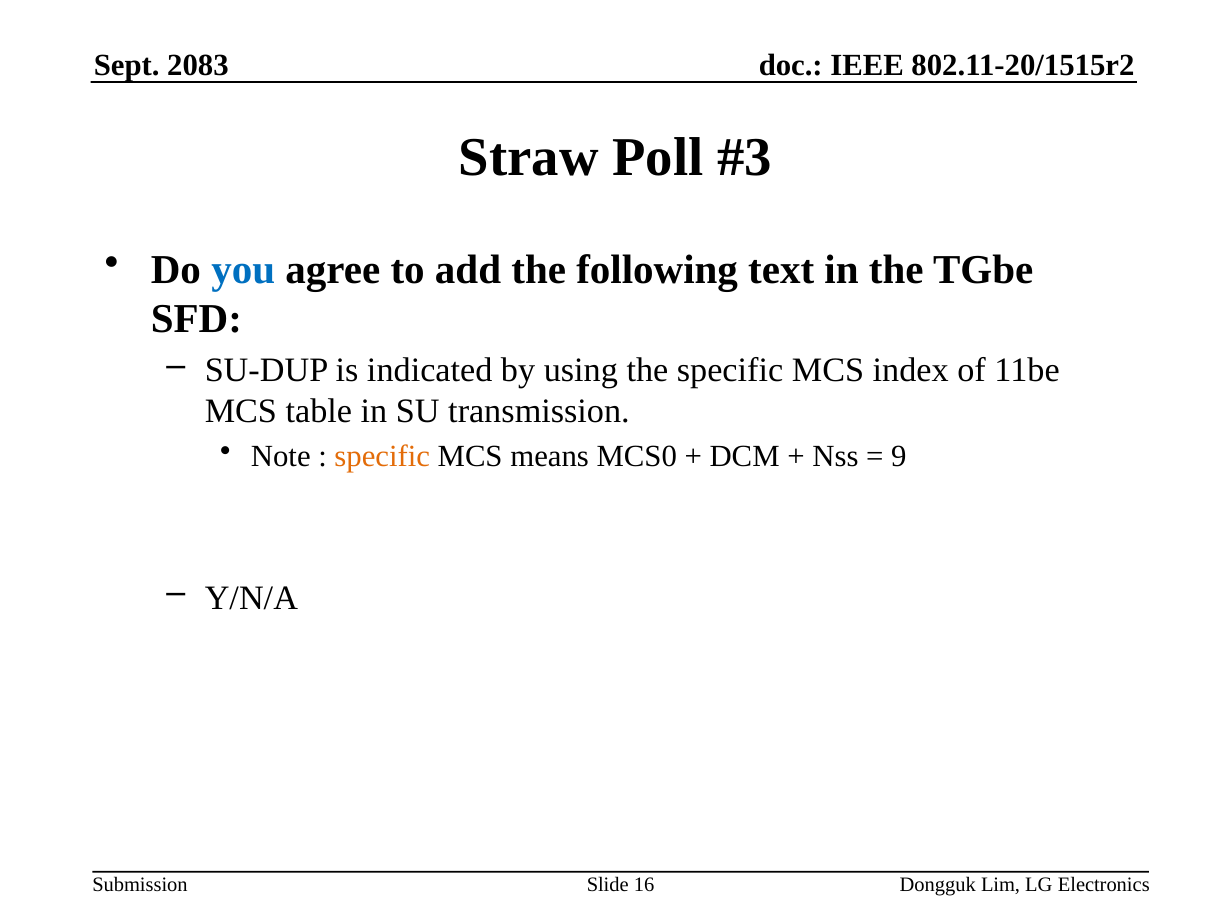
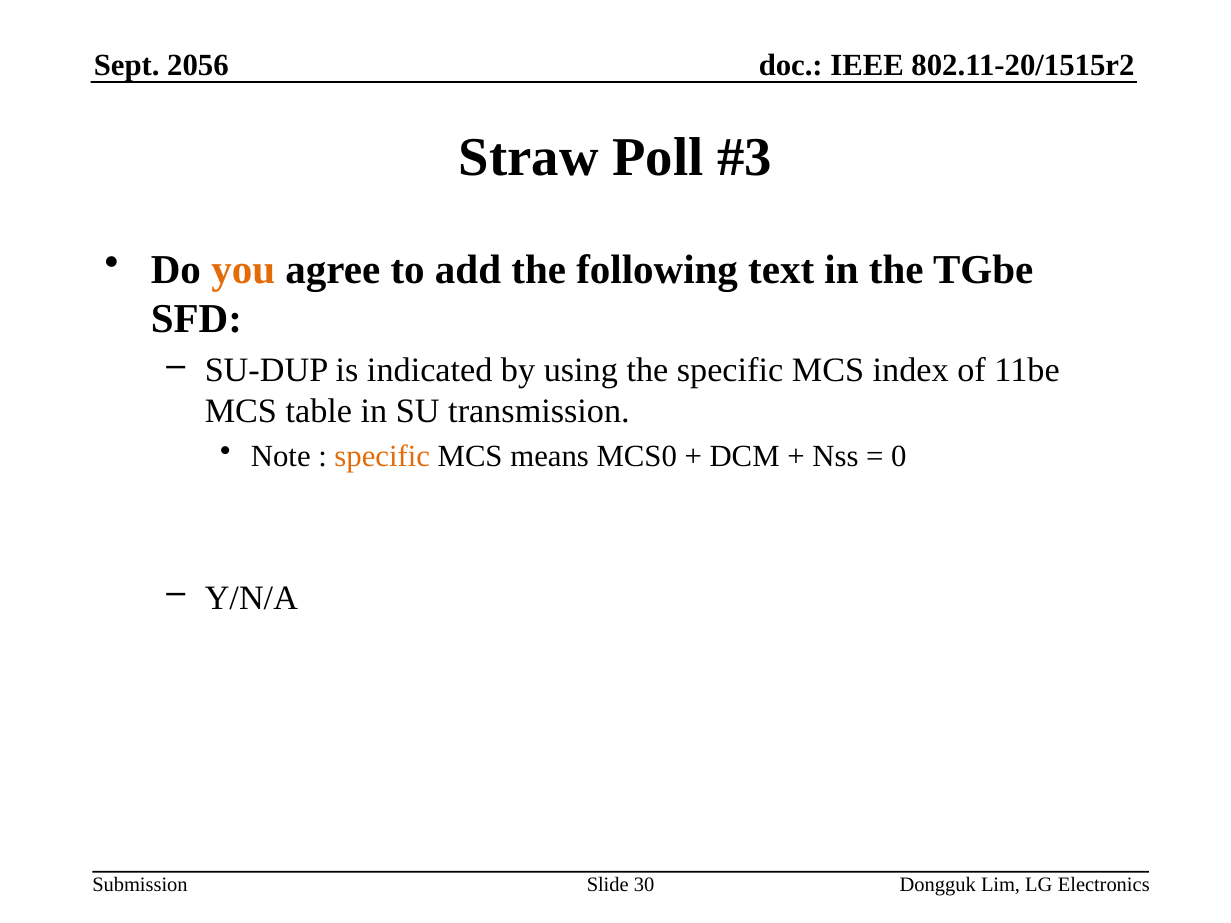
2083: 2083 -> 2056
you colour: blue -> orange
9: 9 -> 0
16: 16 -> 30
